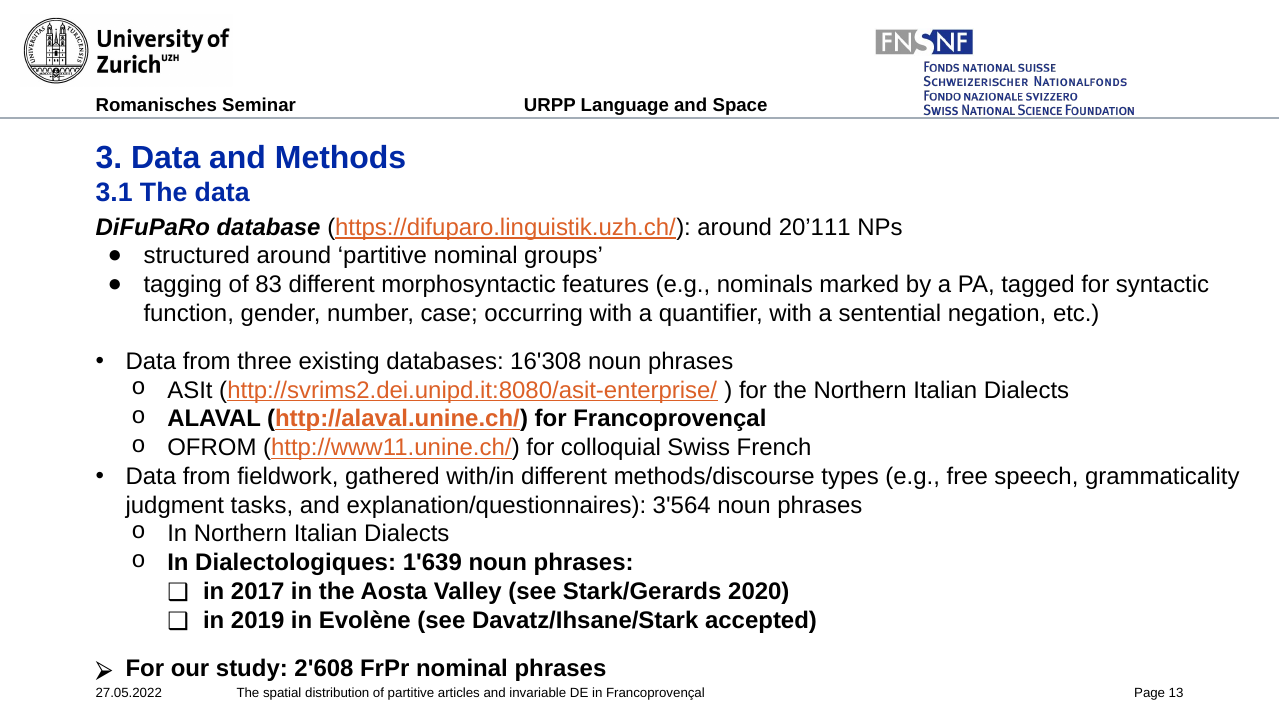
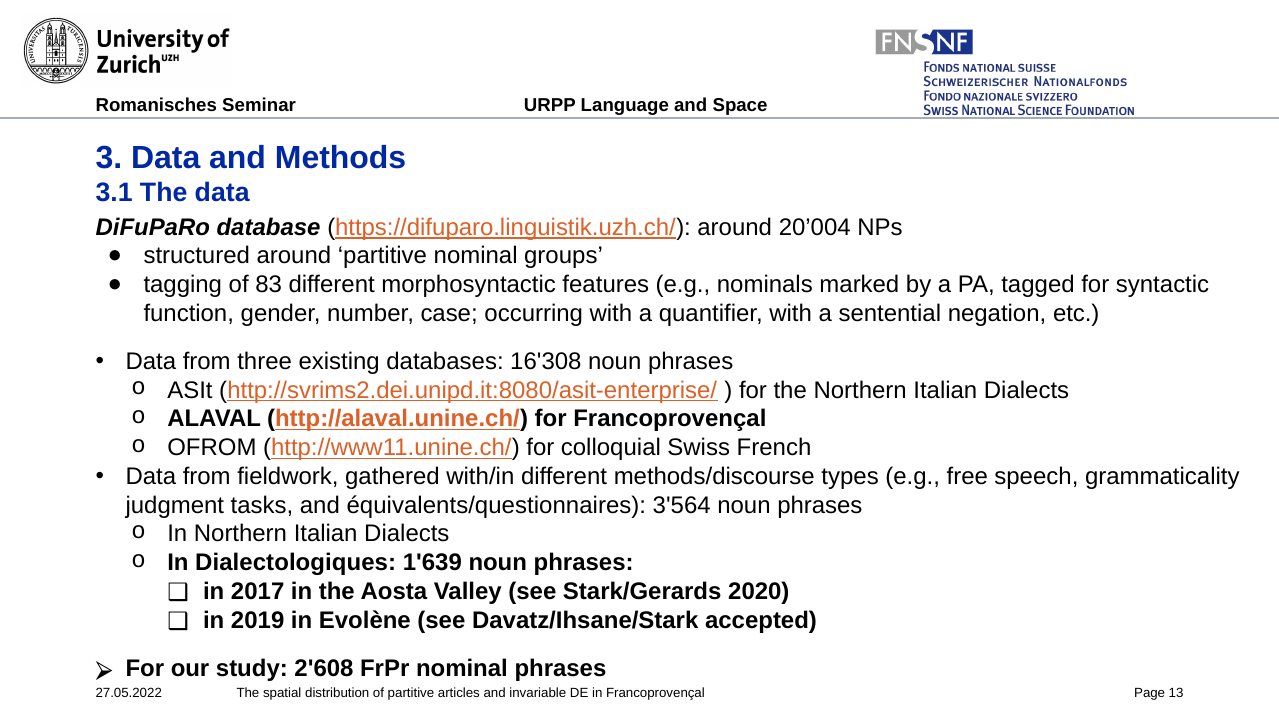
20’111: 20’111 -> 20’004
explanation/questionnaires: explanation/questionnaires -> équivalents/questionnaires
